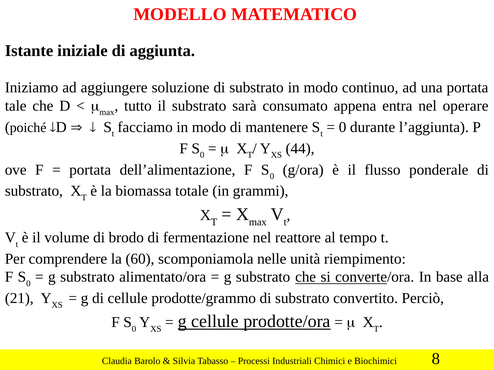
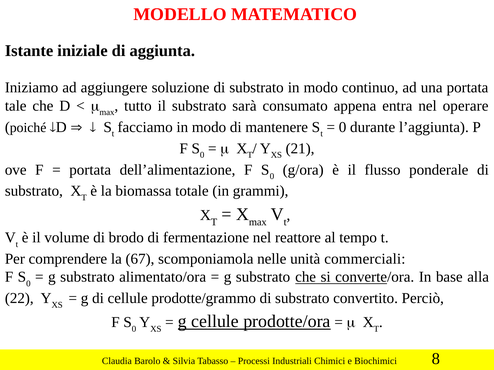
44: 44 -> 21
60: 60 -> 67
riempimento: riempimento -> commerciali
21: 21 -> 22
